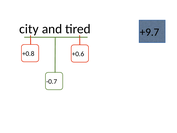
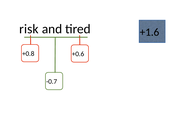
city: city -> risk
+9.7: +9.7 -> +1.6
